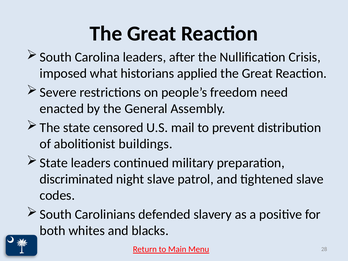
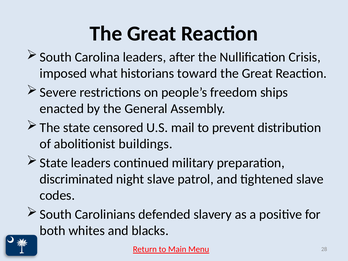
applied: applied -> toward
need: need -> ships
